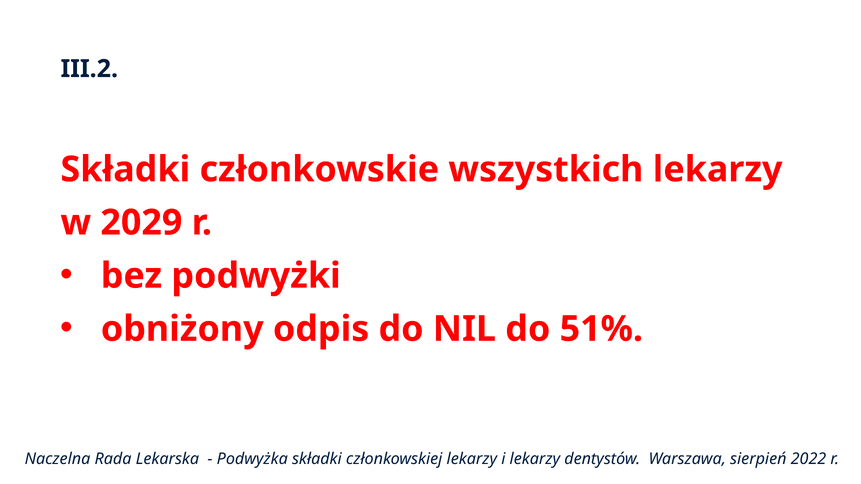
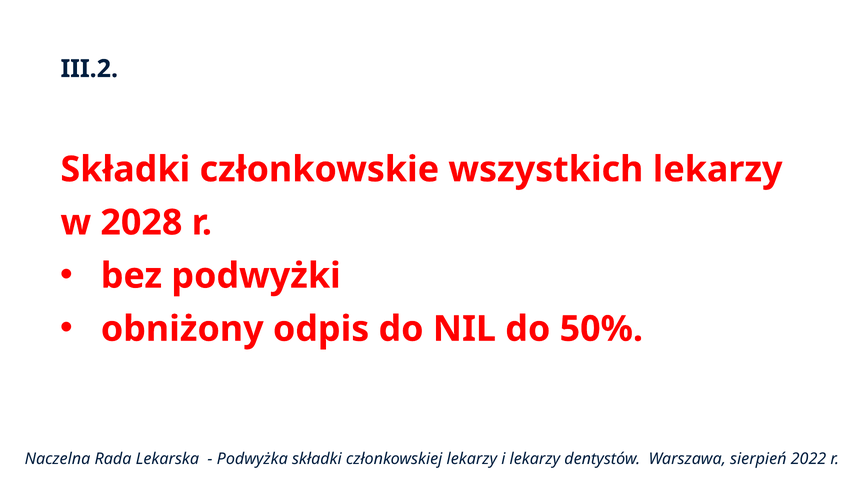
2029: 2029 -> 2028
51%: 51% -> 50%
